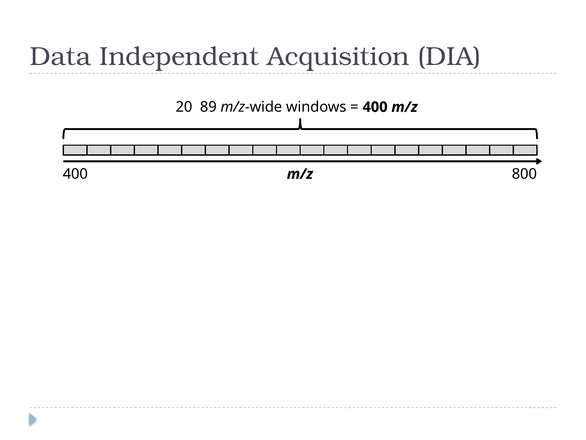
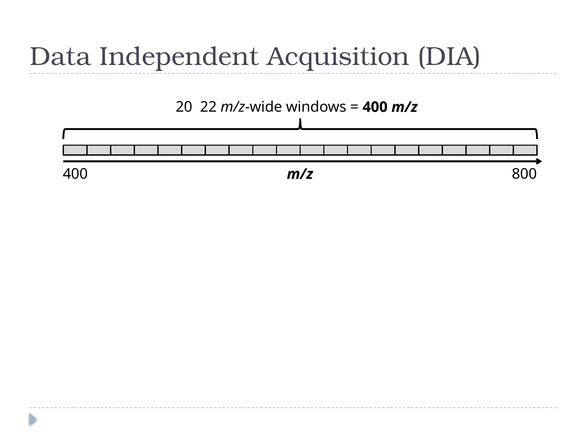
89: 89 -> 22
